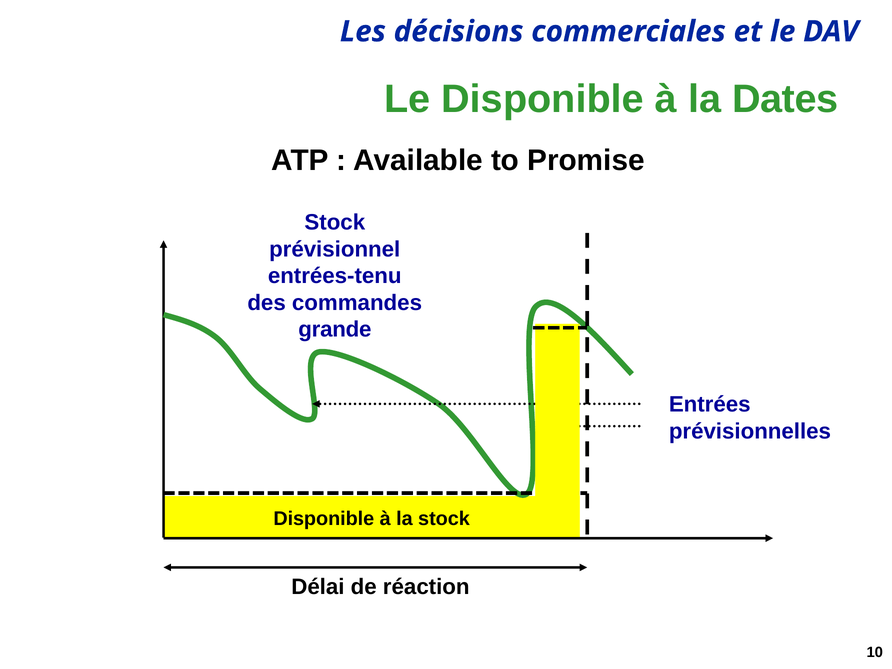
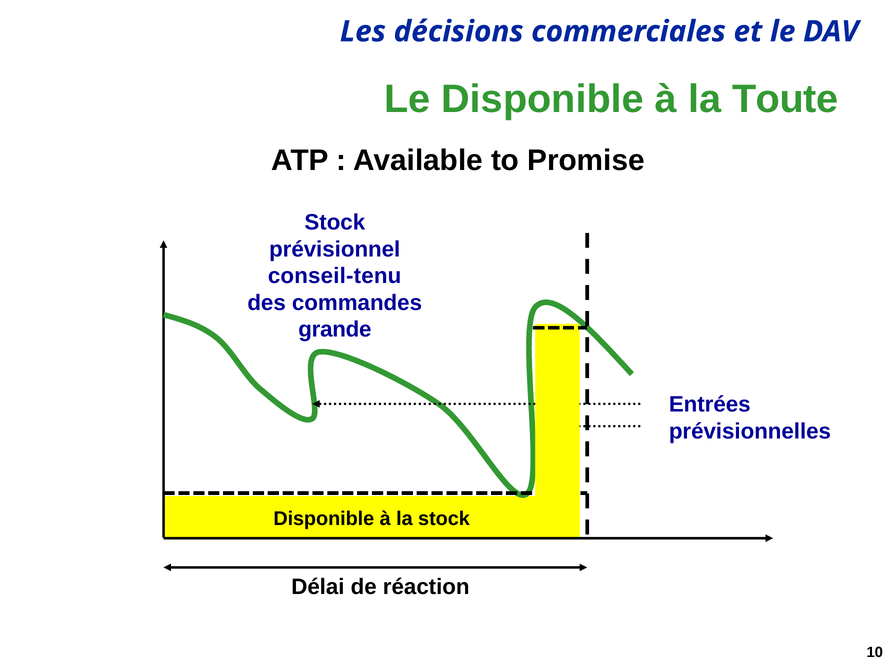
Dates: Dates -> Toute
entrées-tenu: entrées-tenu -> conseil-tenu
